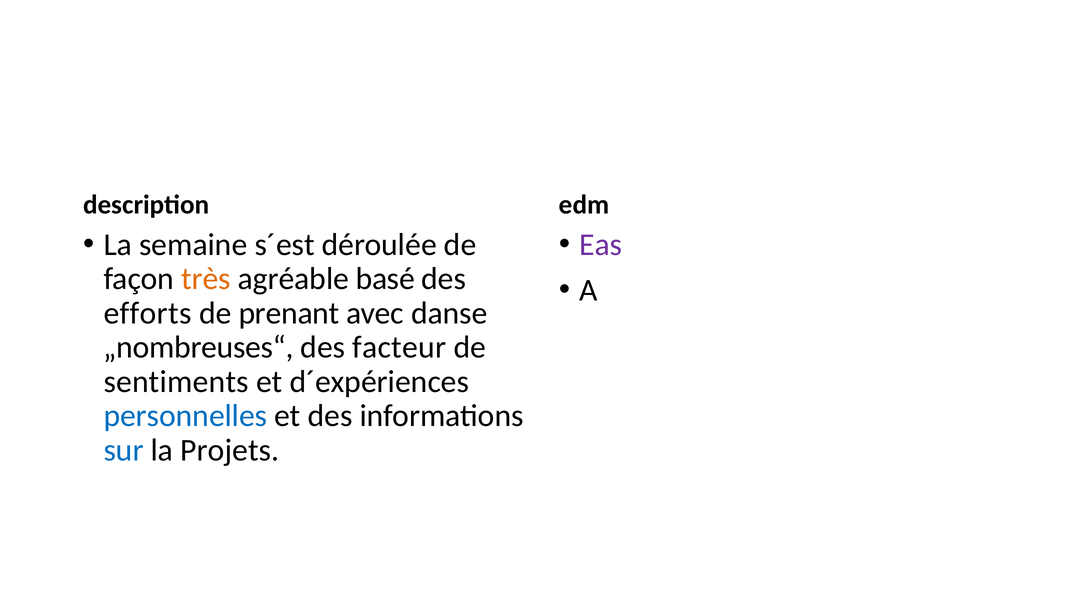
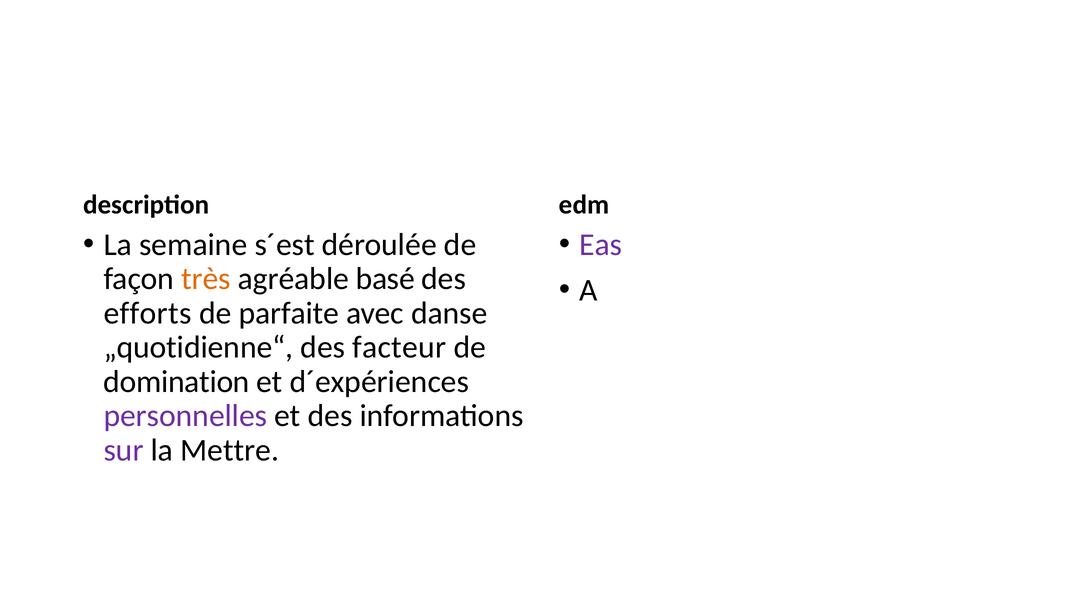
prenant: prenant -> parfaite
„nombreuses“: „nombreuses“ -> „quotidienne“
sentiments: sentiments -> domination
personnelles colour: blue -> purple
sur colour: blue -> purple
Projets: Projets -> Mettre
